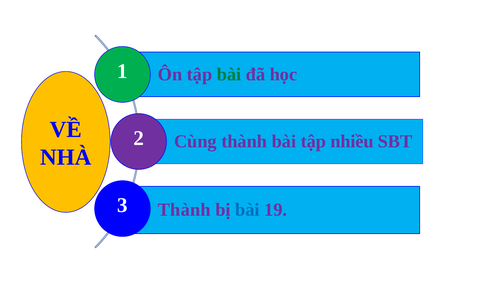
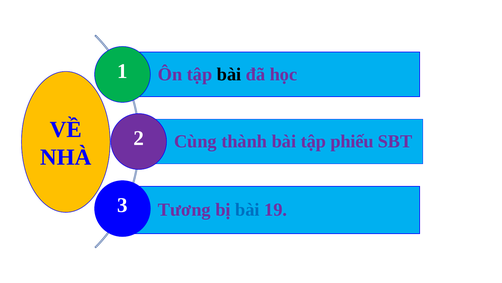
bài at (229, 74) colour: green -> black
nhiều: nhiều -> phiếu
Thành at (184, 209): Thành -> Tương
